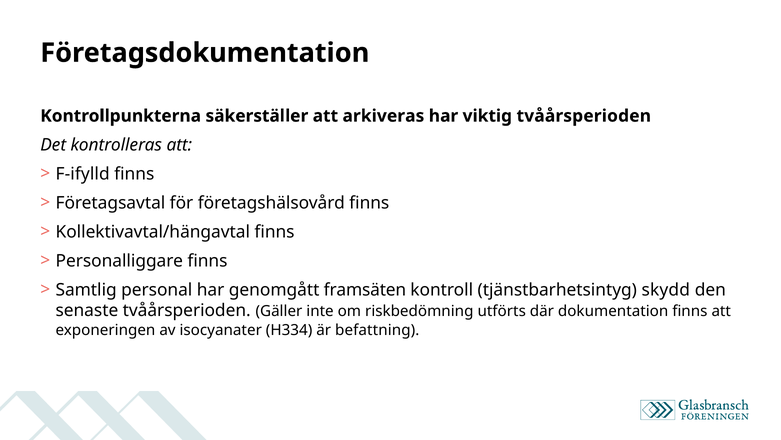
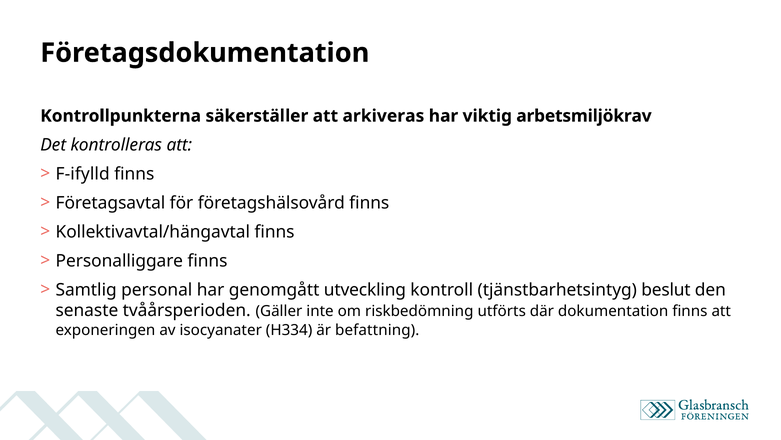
viktig tvåårsperioden: tvåårsperioden -> arbetsmiljökrav
framsäten: framsäten -> utveckling
skydd: skydd -> beslut
